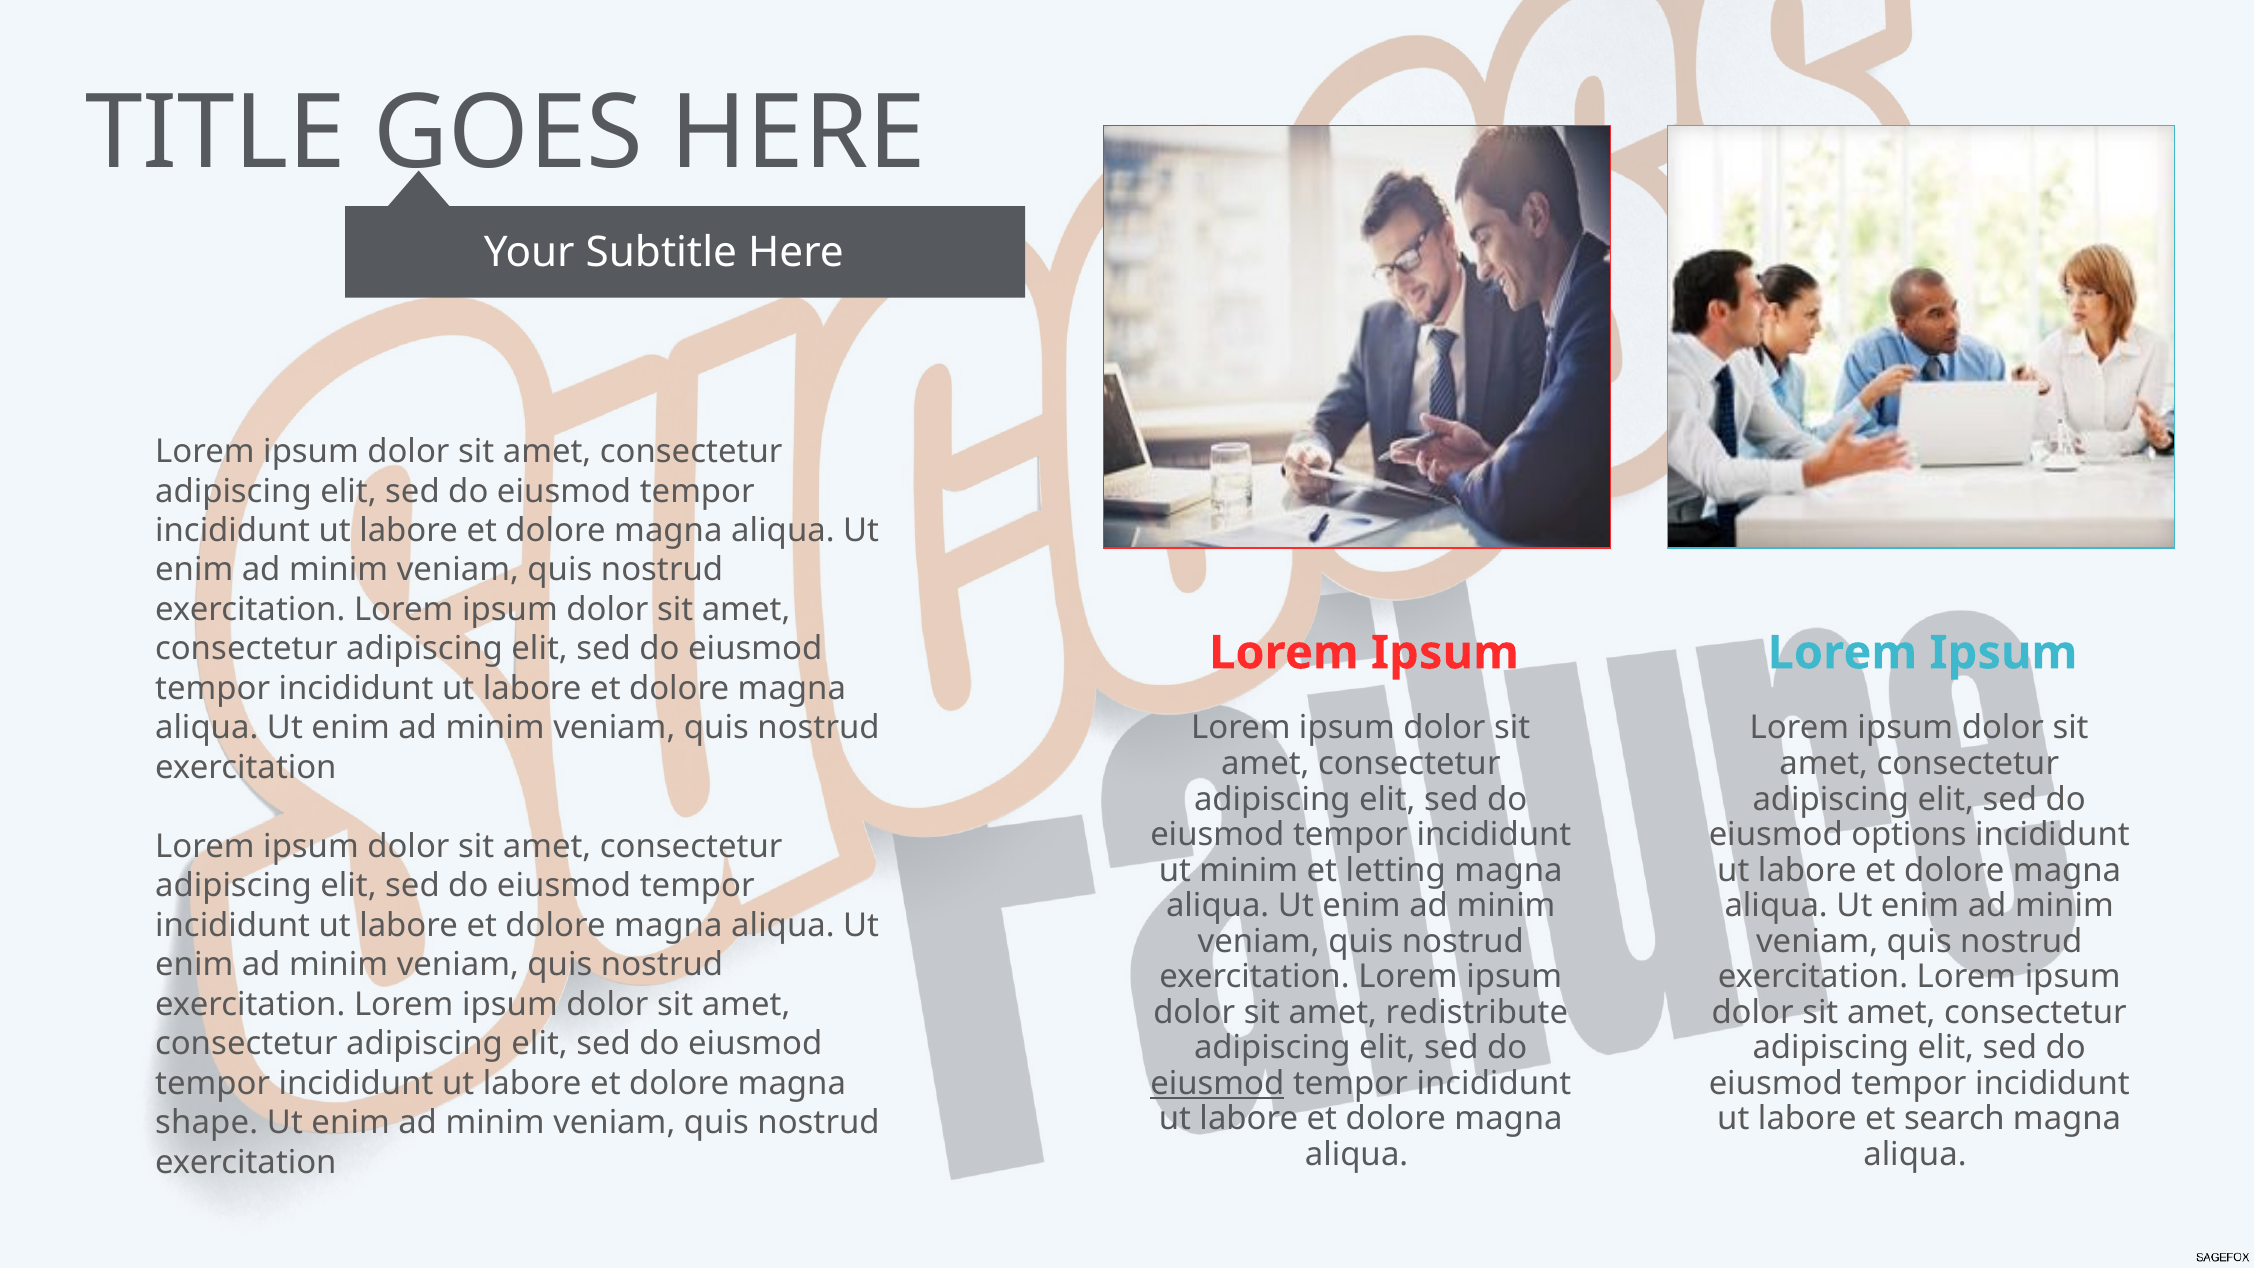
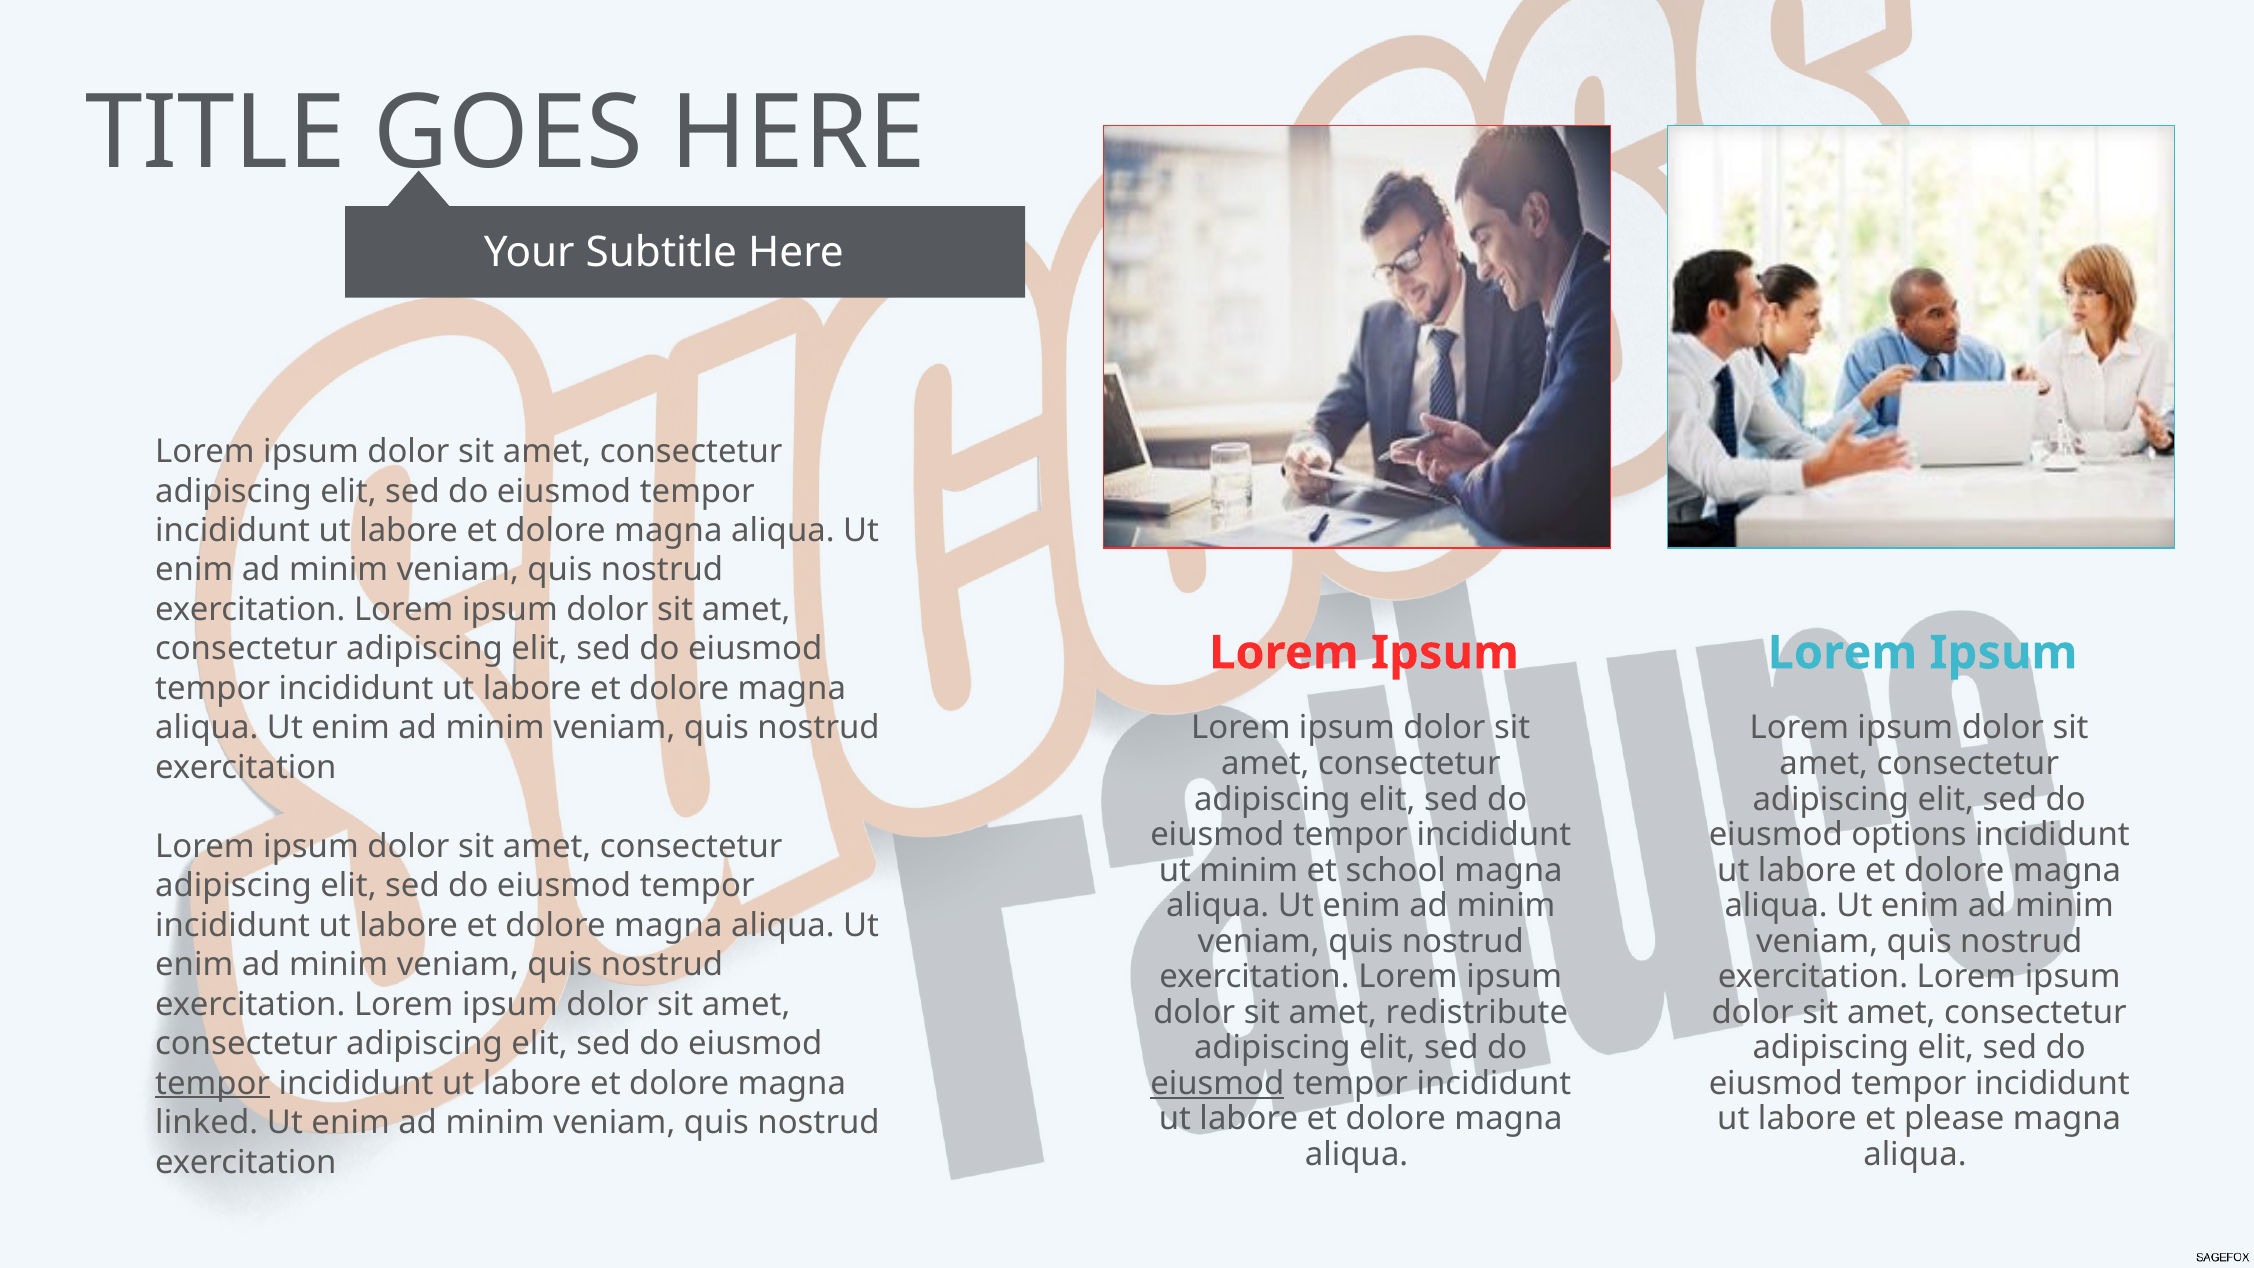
letting: letting -> school
tempor at (213, 1083) underline: none -> present
search: search -> please
shape: shape -> linked
